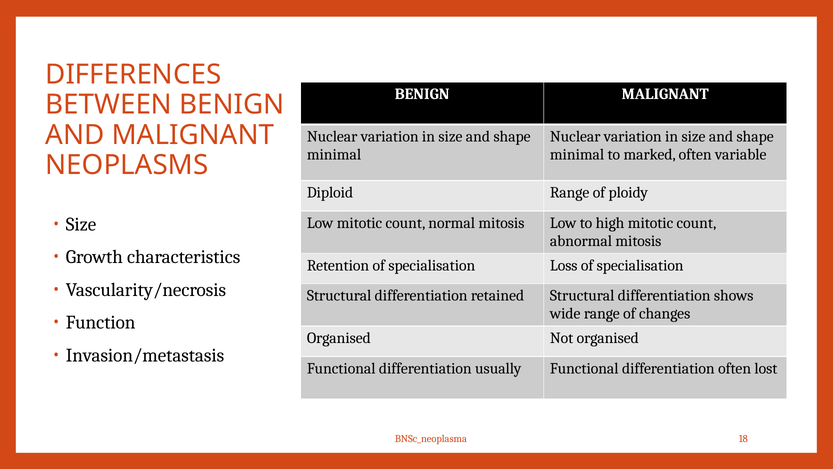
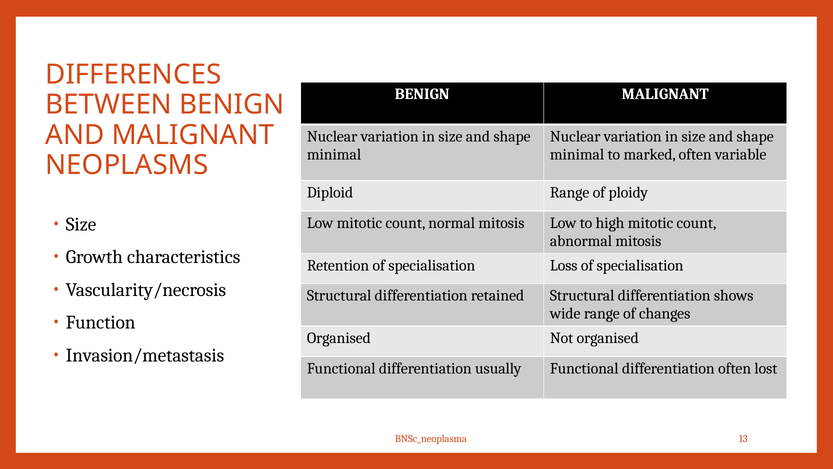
18: 18 -> 13
